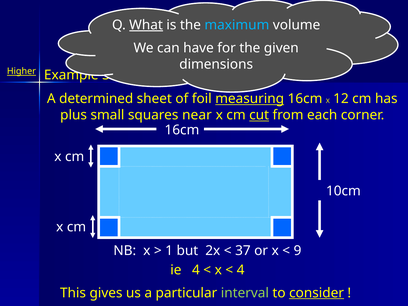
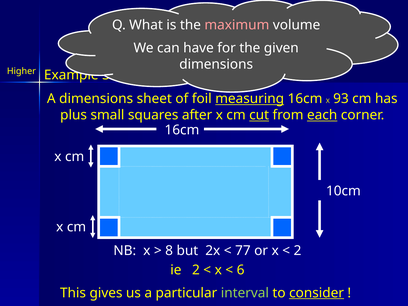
What underline: present -> none
maximum colour: light blue -> pink
Higher underline: present -> none
A determined: determined -> dimensions
12: 12 -> 93
near: near -> after
each underline: none -> present
1: 1 -> 8
37: 37 -> 77
9 at (298, 251): 9 -> 2
ie 4: 4 -> 2
4 at (241, 270): 4 -> 6
